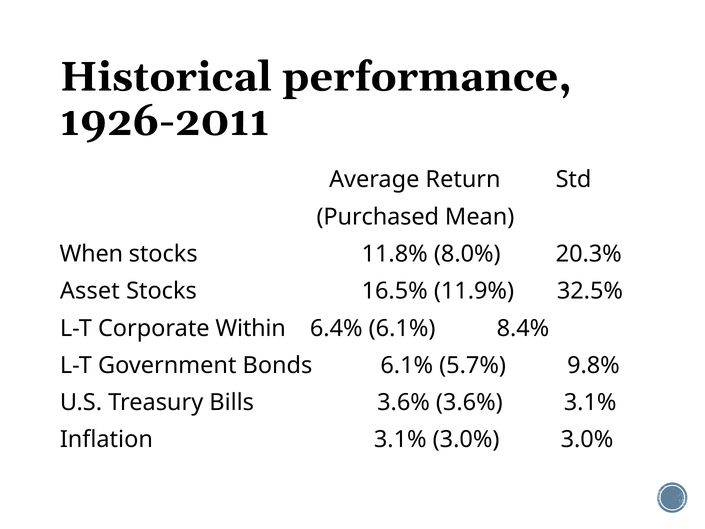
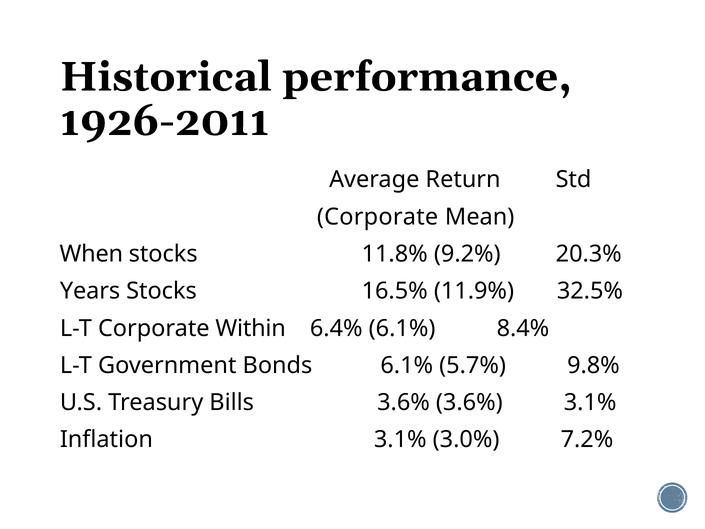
Purchased at (378, 217): Purchased -> Corporate
8.0%: 8.0% -> 9.2%
Asset: Asset -> Years
3.0% 3.0%: 3.0% -> 7.2%
